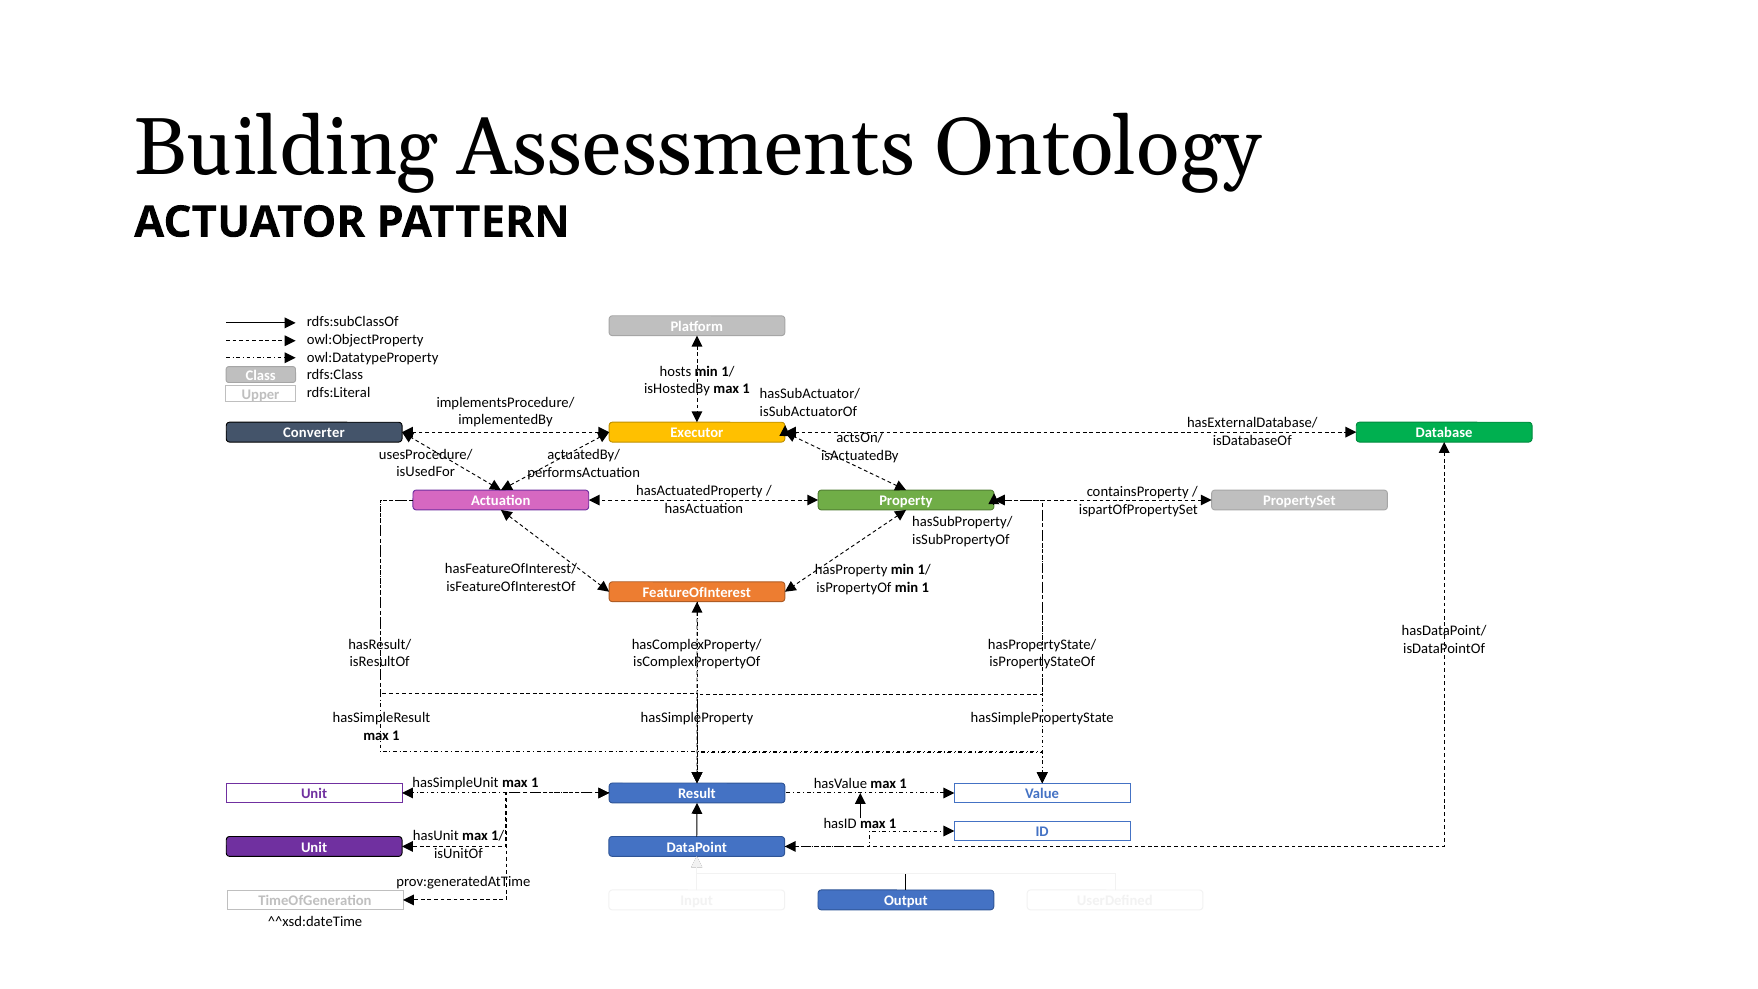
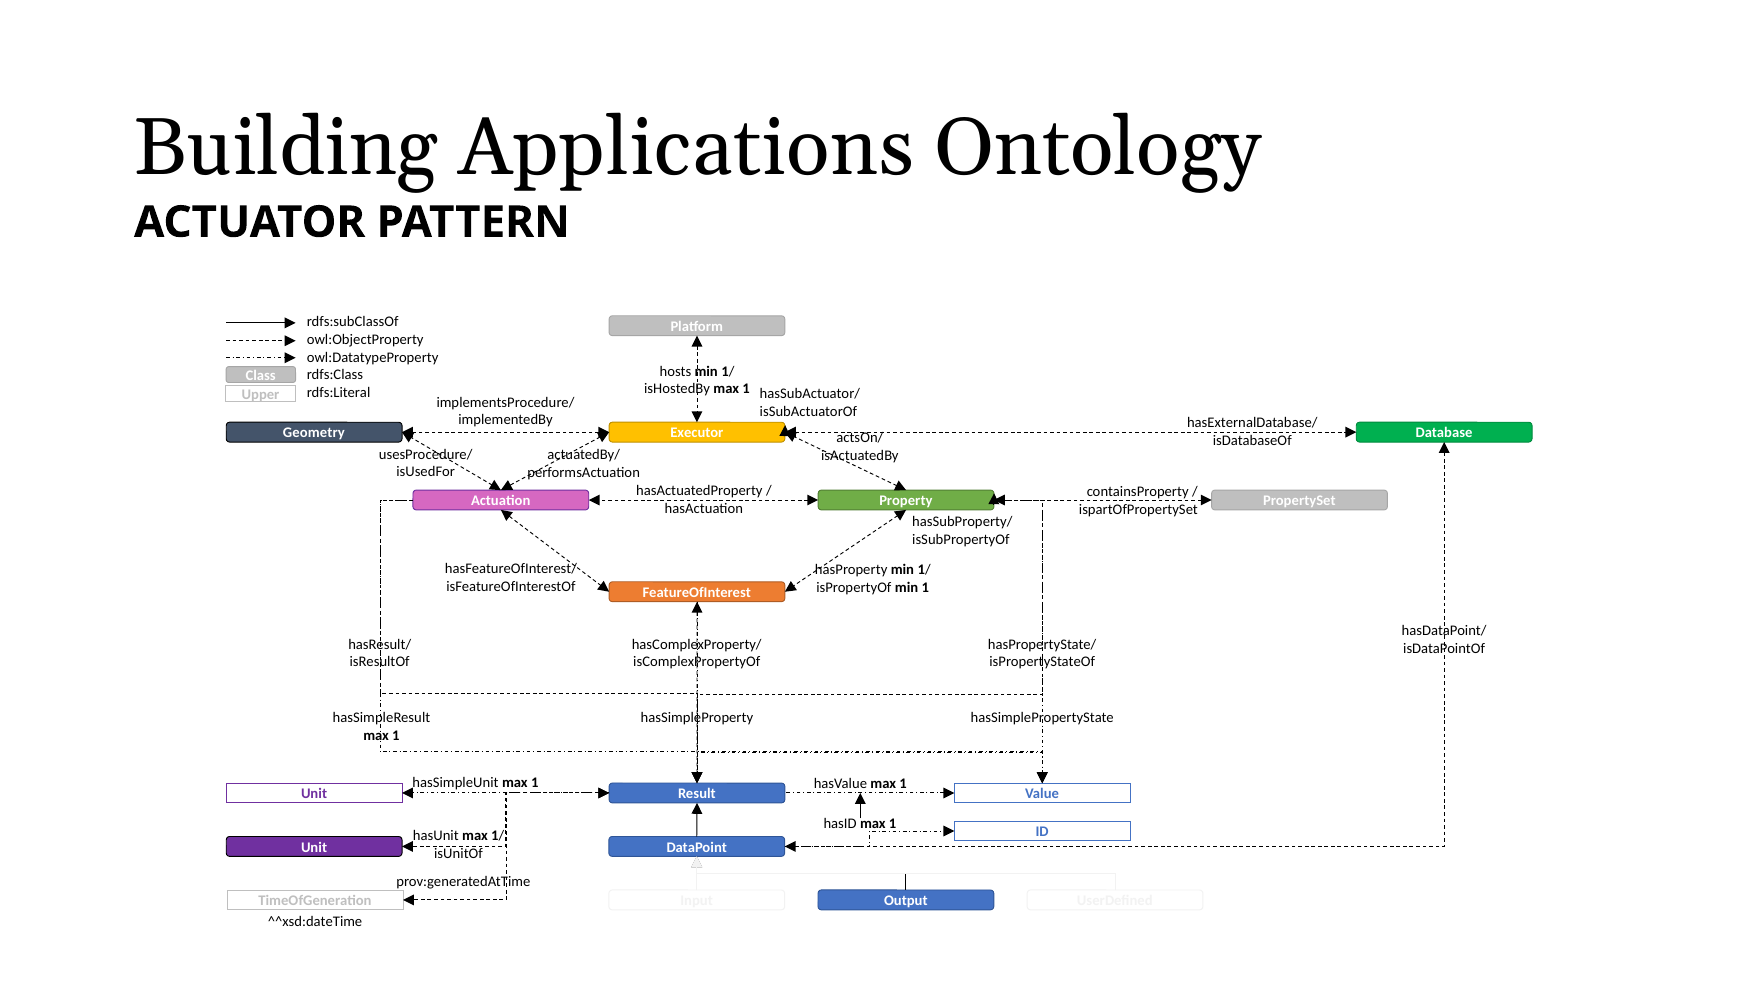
Assessments: Assessments -> Applications
Converter: Converter -> Geometry
